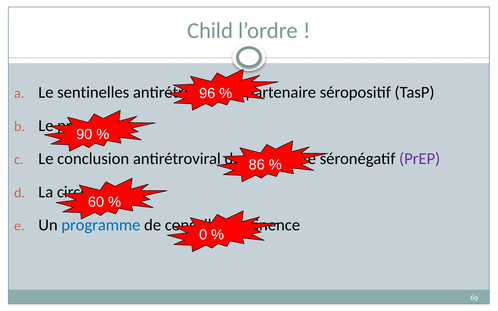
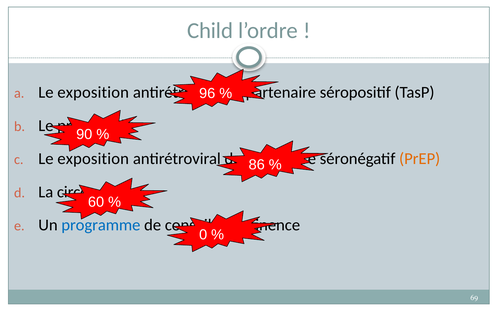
sentinelles at (93, 93): sentinelles -> exposition
conclusion at (93, 159): conclusion -> exposition
PrEP colour: purple -> orange
